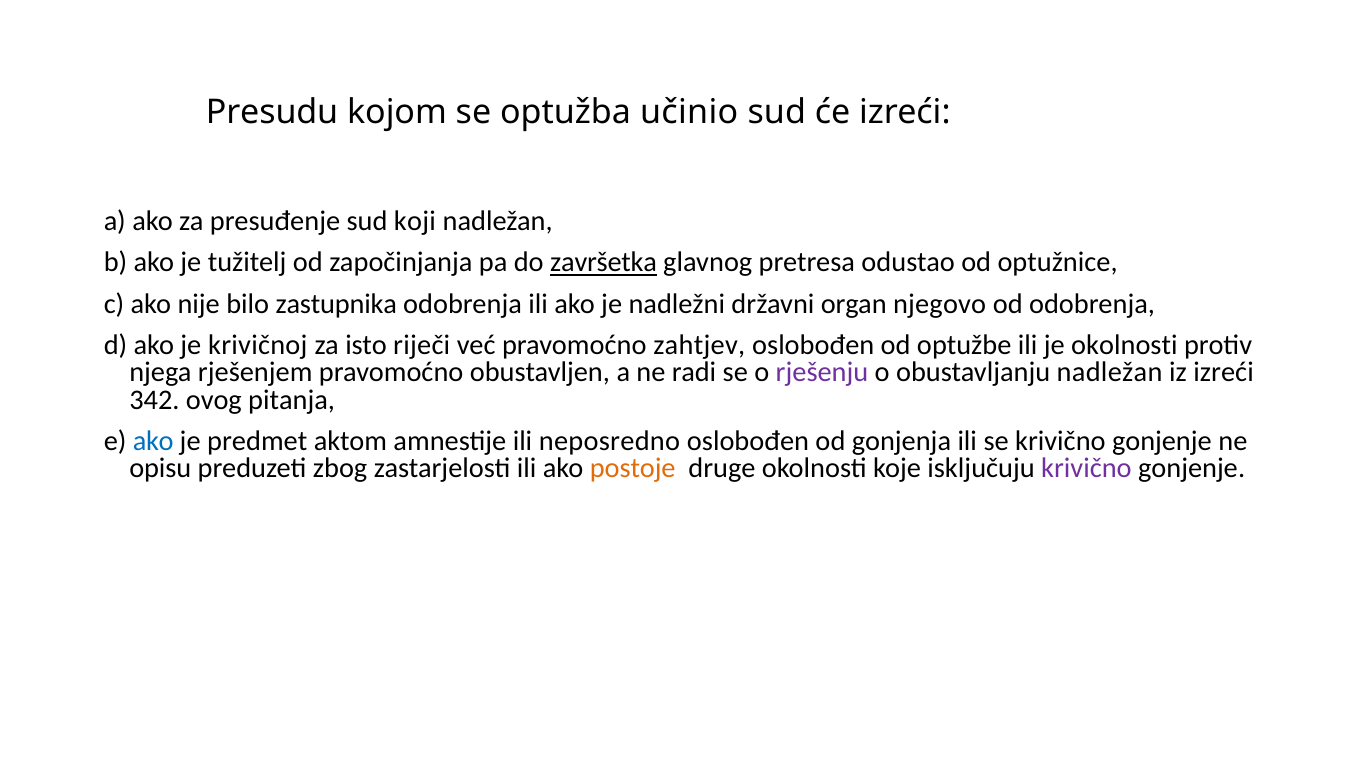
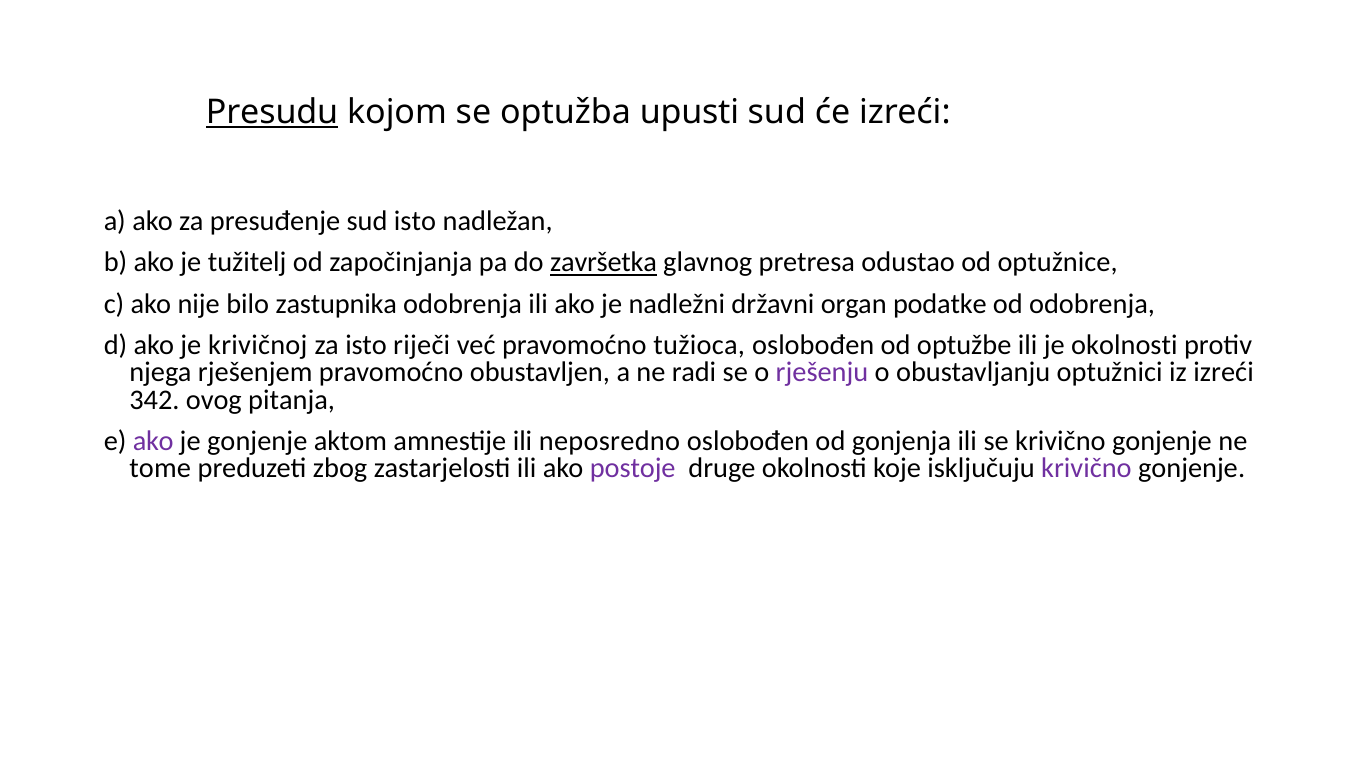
Presudu underline: none -> present
učinio: učinio -> upusti
sud koji: koji -> isto
njegovo: njegovo -> podatke
zahtjev: zahtjev -> tužioca
obustavljanju nadležan: nadležan -> optužnici
ako at (153, 442) colour: blue -> purple
je predmet: predmet -> gonjenje
opisu: opisu -> tome
postoje colour: orange -> purple
